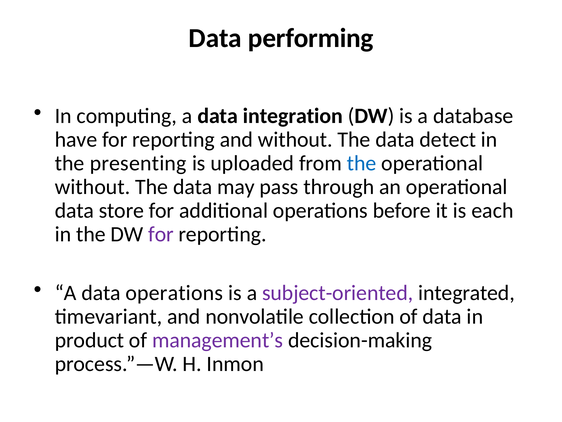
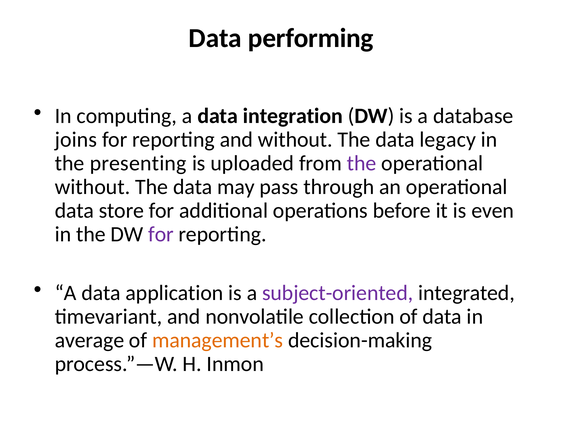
have: have -> joins
detect: detect -> legacy
the at (362, 163) colour: blue -> purple
each: each -> even
data operations: operations -> application
product: product -> average
management’s colour: purple -> orange
